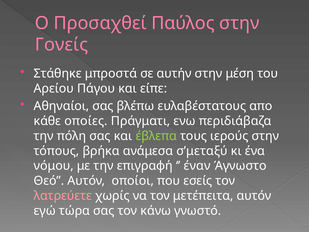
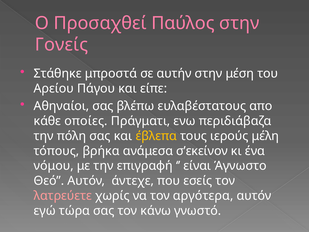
έβλεπα colour: light green -> yellow
ιερούς στην: στην -> μέλη
σ’μεταξύ: σ’μεταξύ -> σ’εκείνον
έναν: έναν -> είναι
οποίοι: οποίοι -> άντεχε
μετέπειτα: μετέπειτα -> αργότερα
